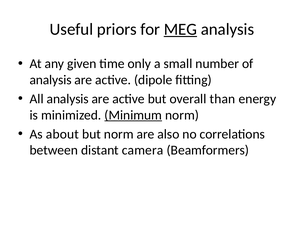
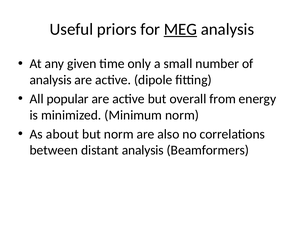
All analysis: analysis -> popular
than: than -> from
Minimum underline: present -> none
distant camera: camera -> analysis
